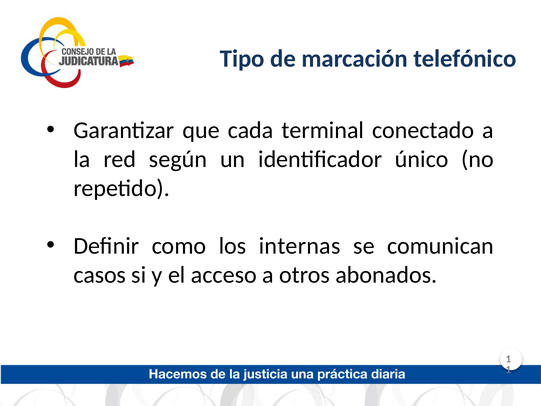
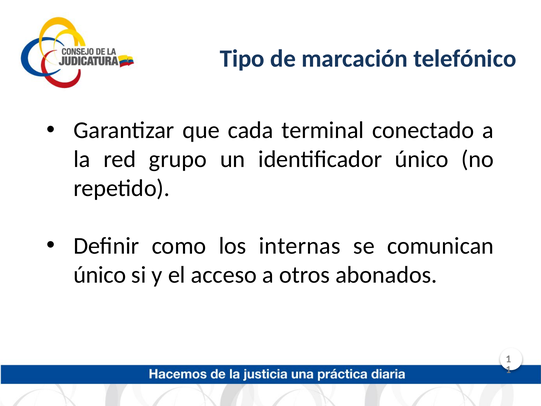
según: según -> grupo
casos at (100, 275): casos -> único
